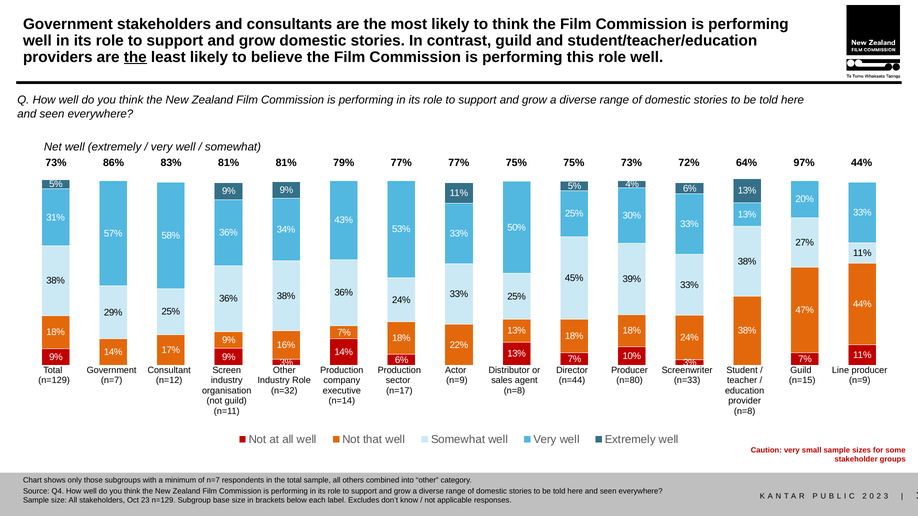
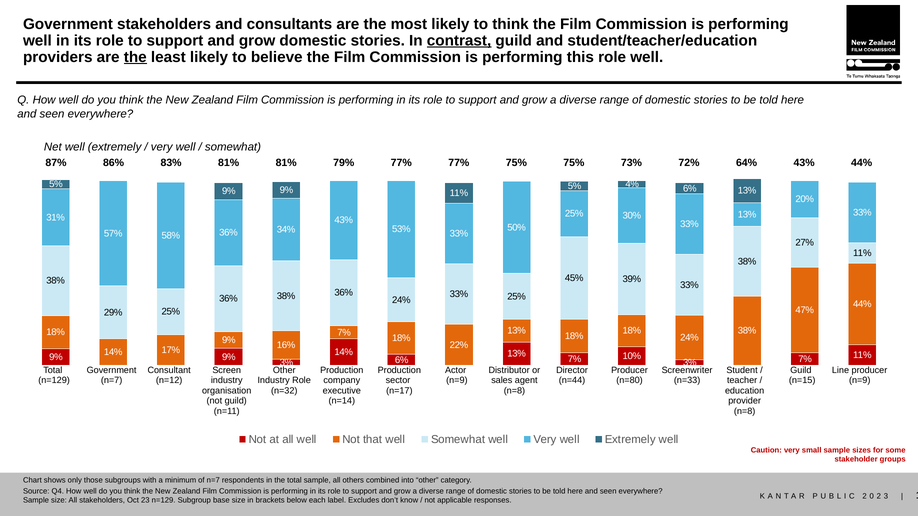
contrast underline: none -> present
73% at (56, 163): 73% -> 87%
64% 97%: 97% -> 43%
